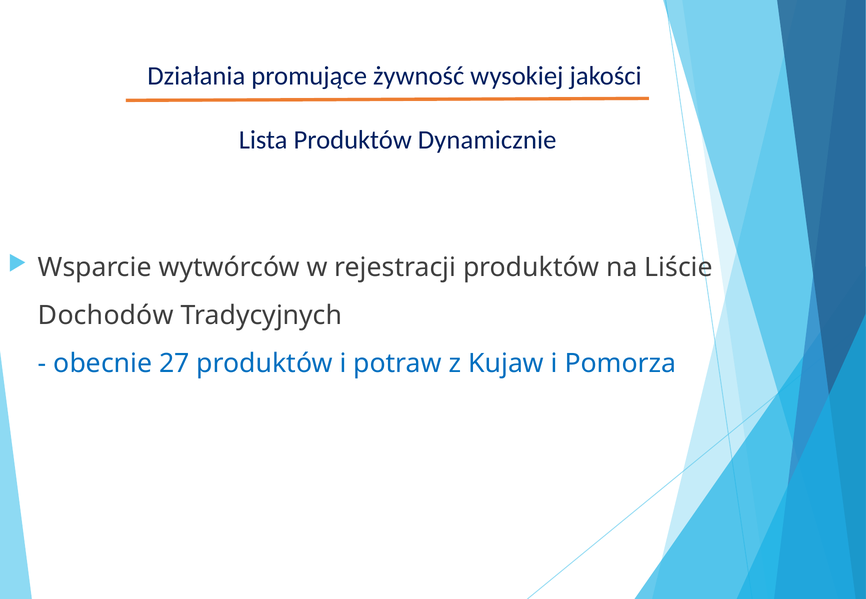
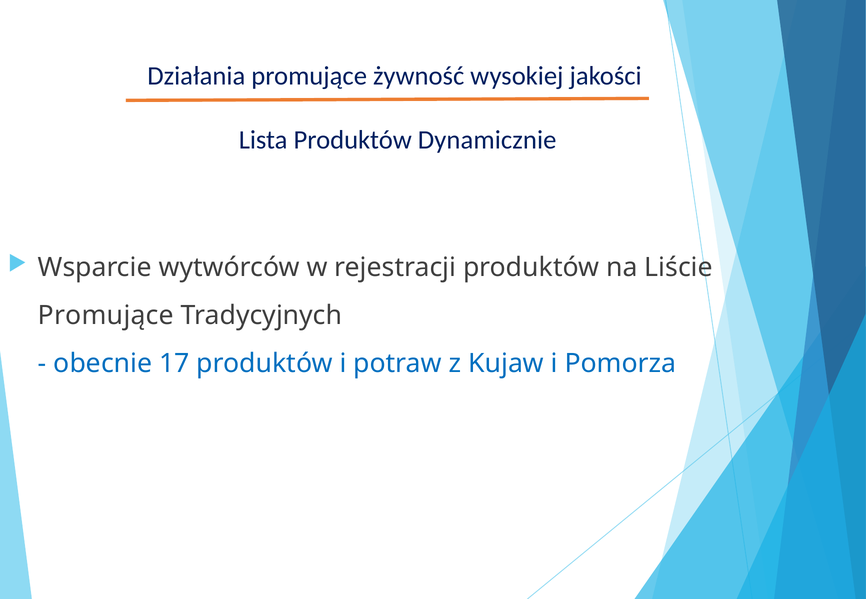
Dochodów at (106, 316): Dochodów -> Promujące
27: 27 -> 17
